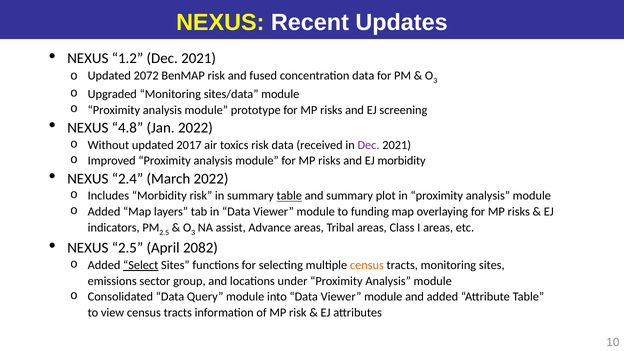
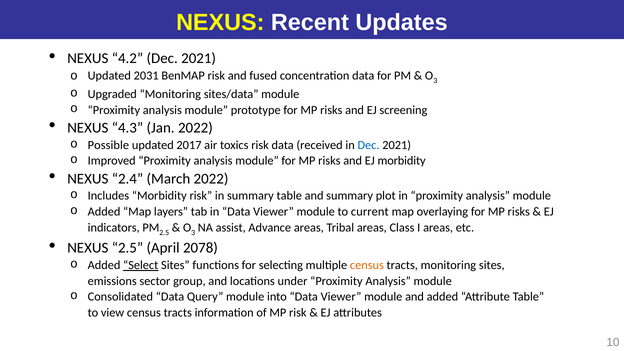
1.2: 1.2 -> 4.2
2072: 2072 -> 2031
4.8: 4.8 -> 4.3
Without: Without -> Possible
Dec at (369, 145) colour: purple -> blue
table at (289, 196) underline: present -> none
funding: funding -> current
2082: 2082 -> 2078
